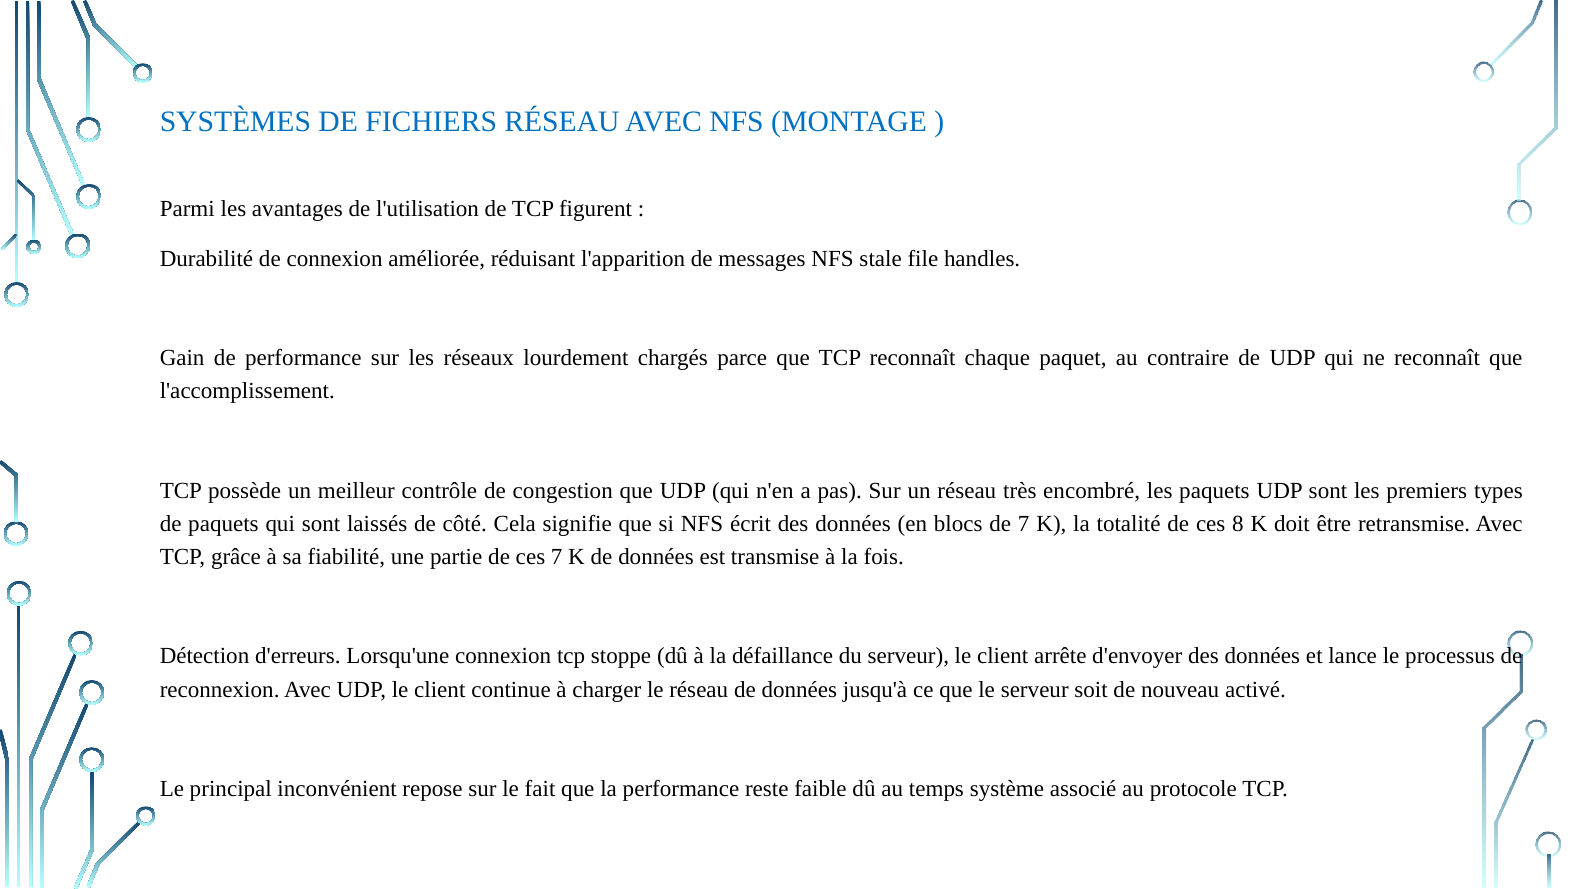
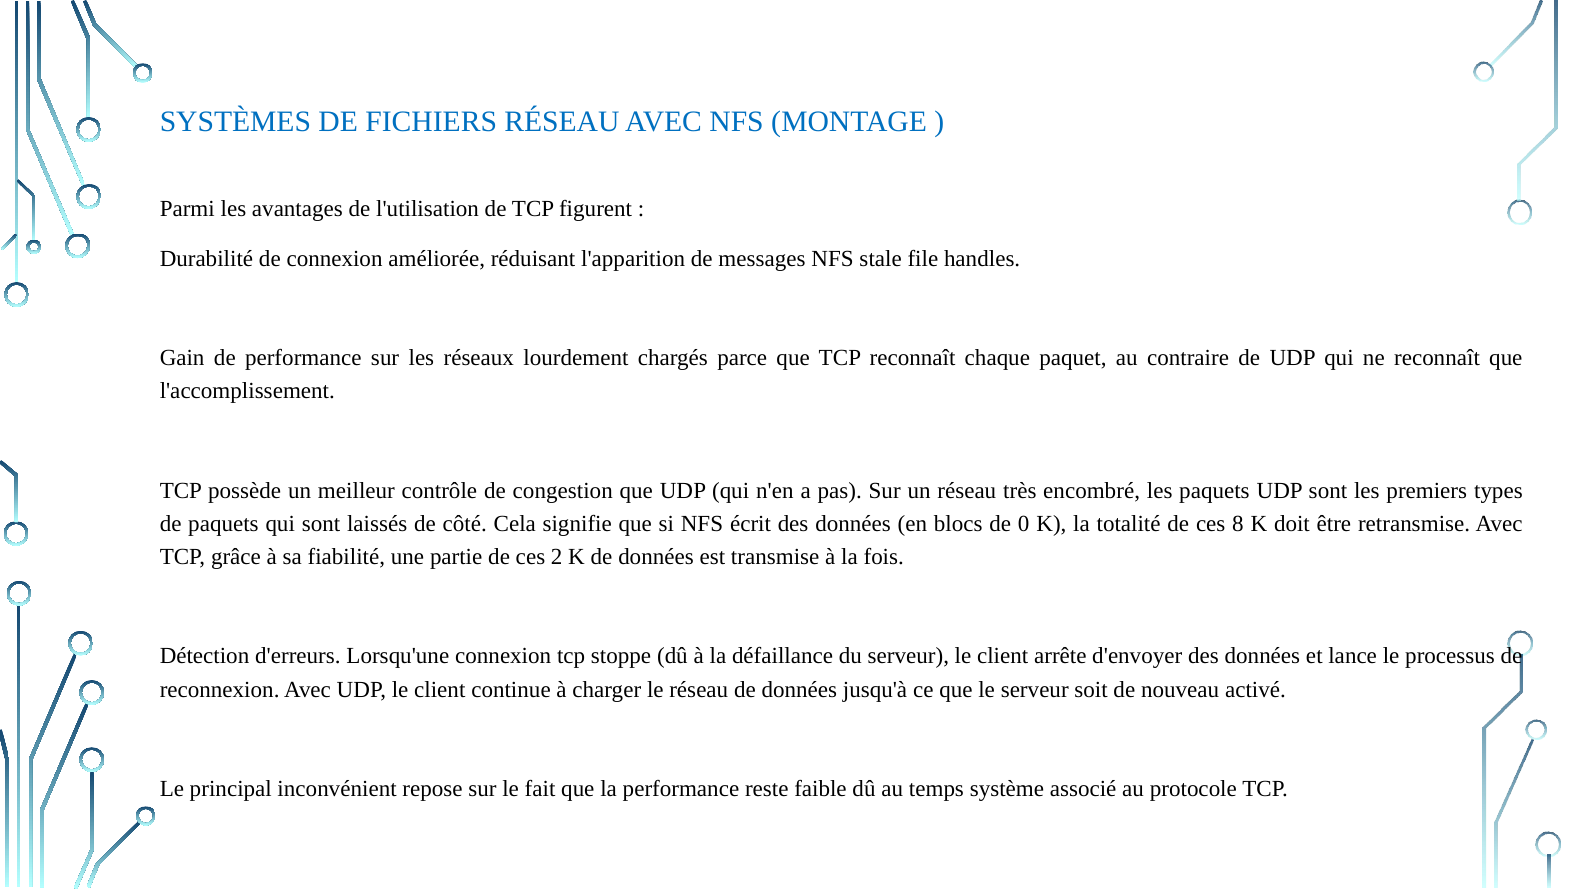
de 7: 7 -> 0
ces 7: 7 -> 2
